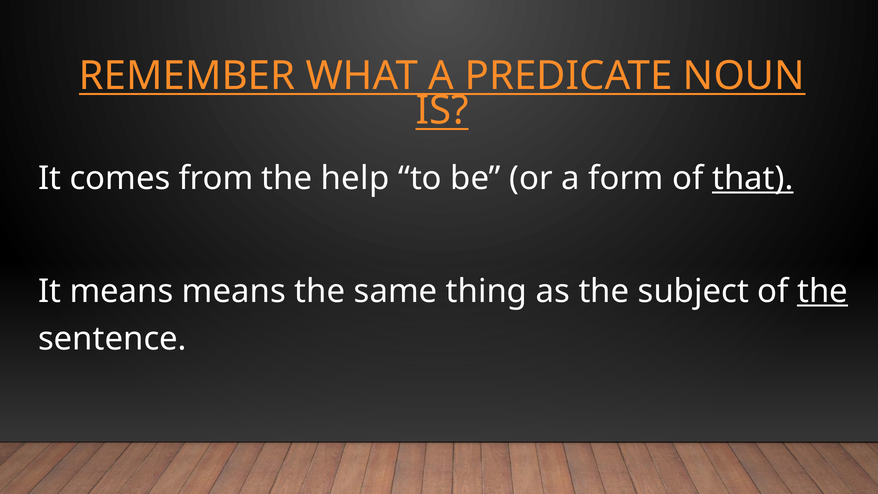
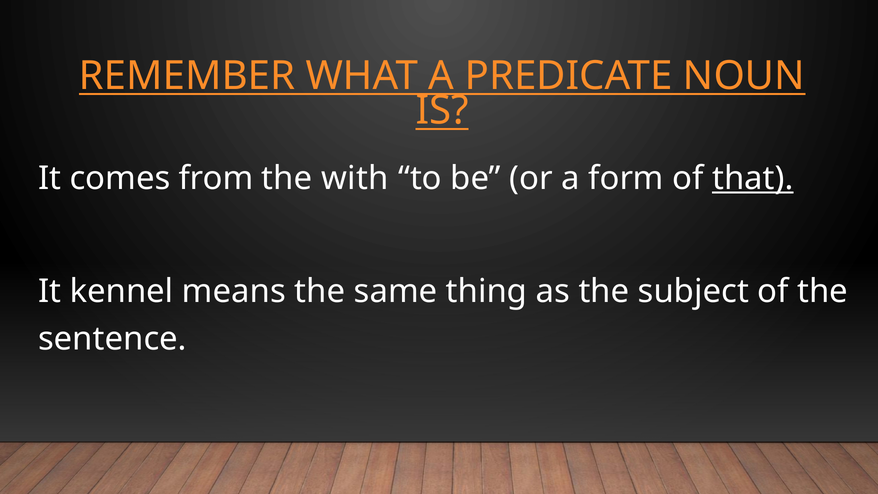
help: help -> with
It means: means -> kennel
the at (823, 291) underline: present -> none
